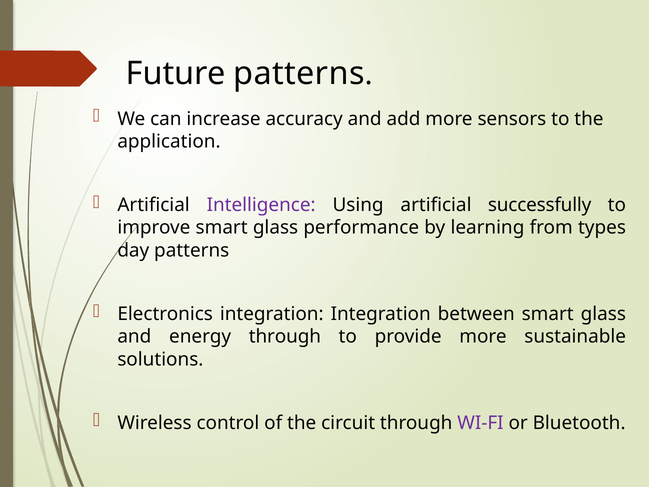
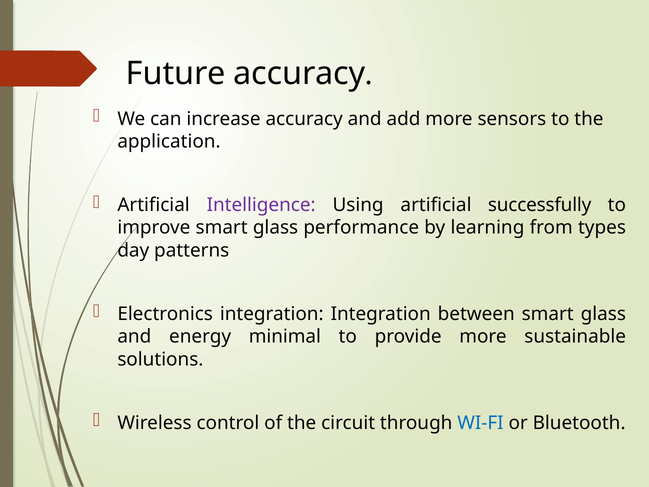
Future patterns: patterns -> accuracy
energy through: through -> minimal
WI-FI colour: purple -> blue
